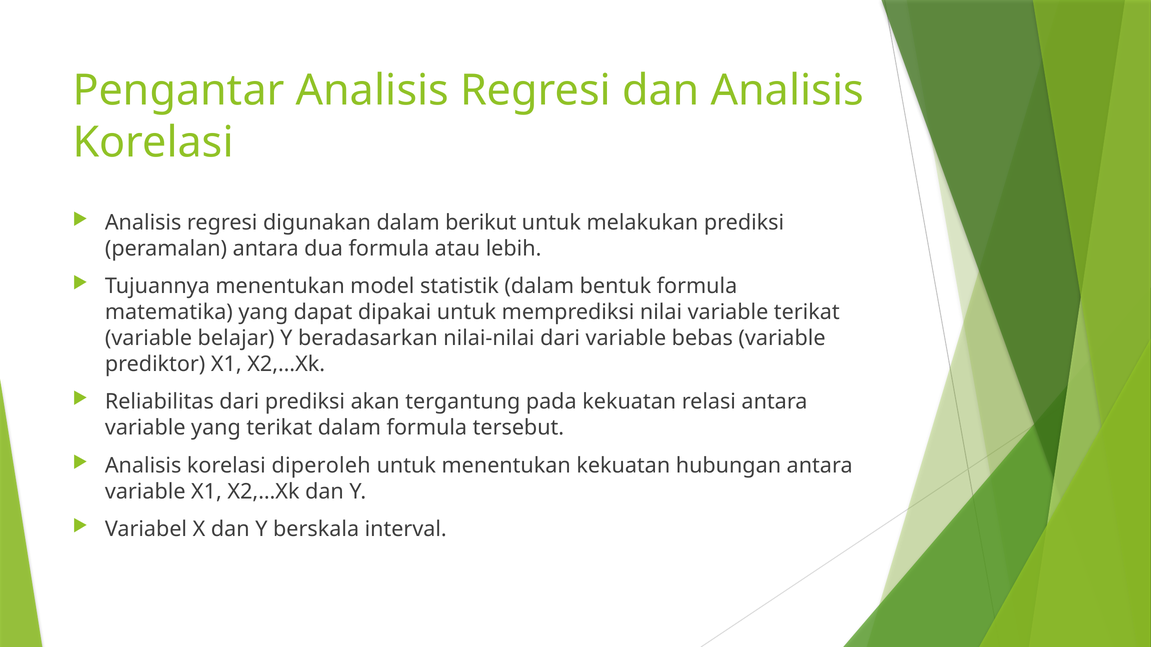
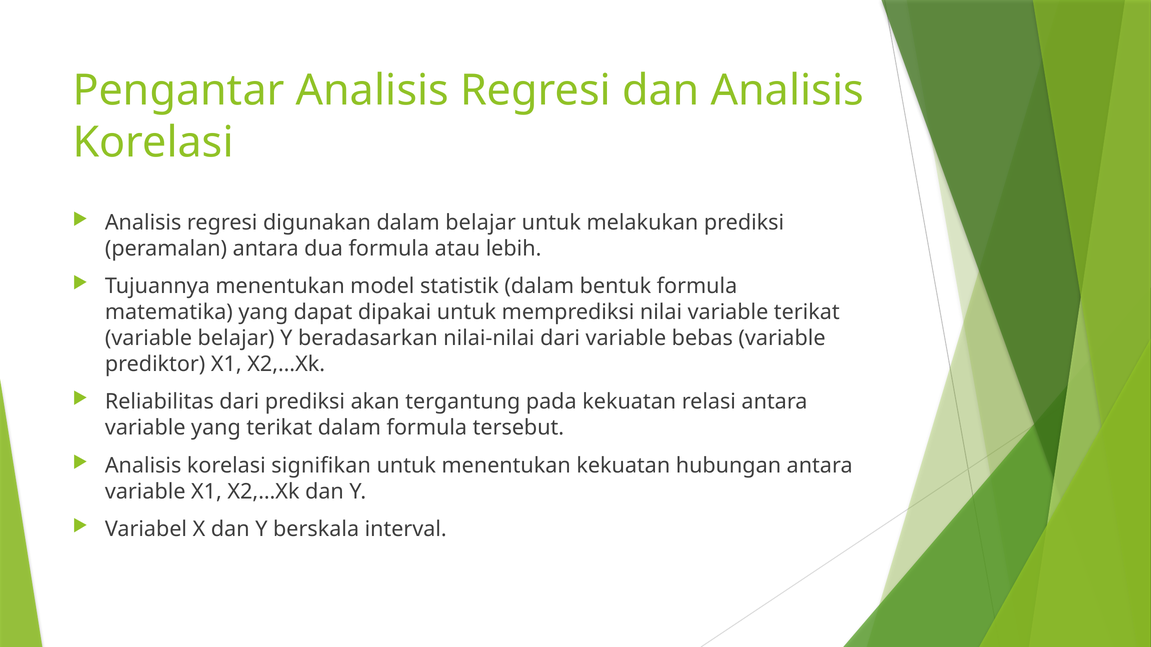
dalam berikut: berikut -> belajar
diperoleh: diperoleh -> signifikan
